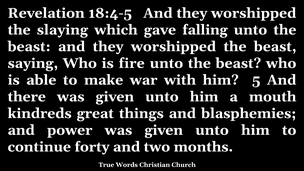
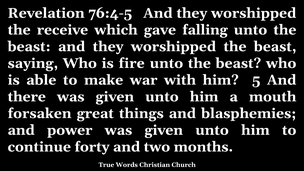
18:4-5: 18:4-5 -> 76:4-5
slaying: slaying -> receive
kindreds: kindreds -> forsaken
